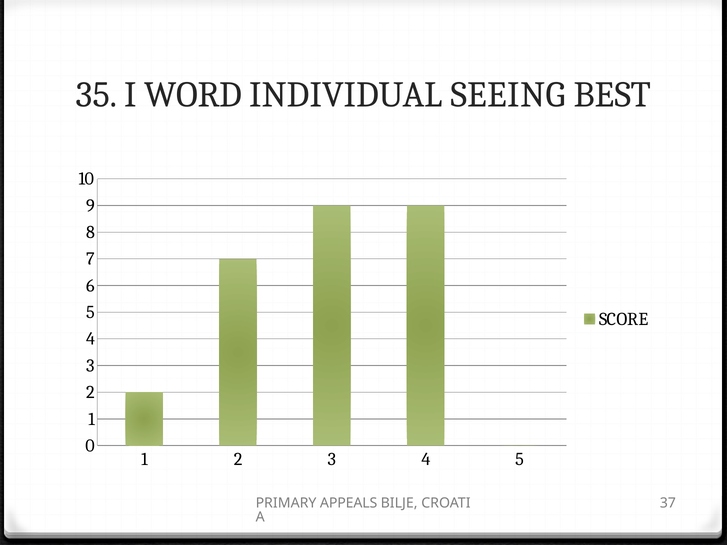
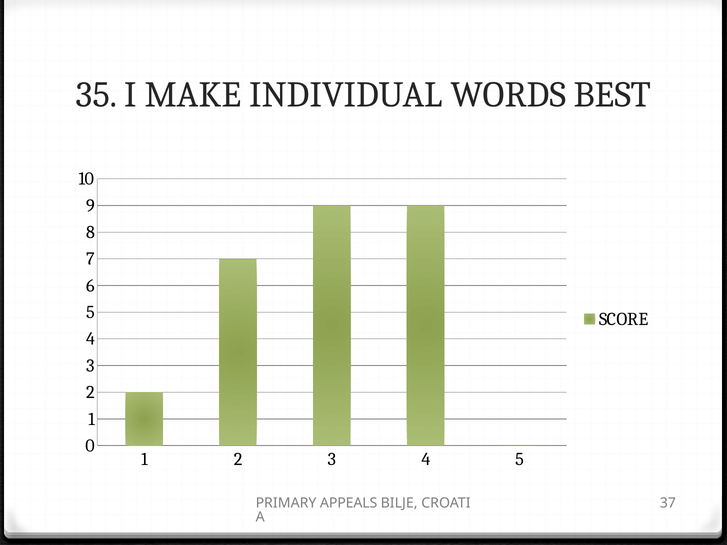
WORD: WORD -> MAKE
SEEING: SEEING -> WORDS
